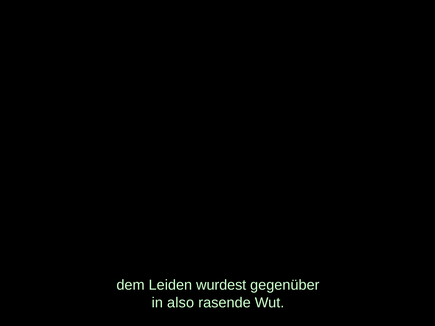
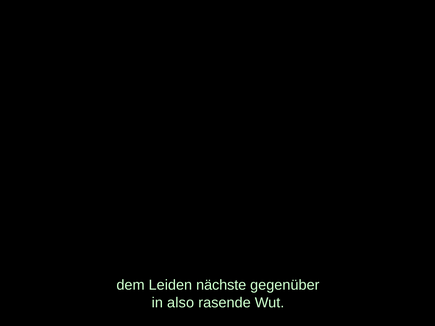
wurdest: wurdest -> nächste
